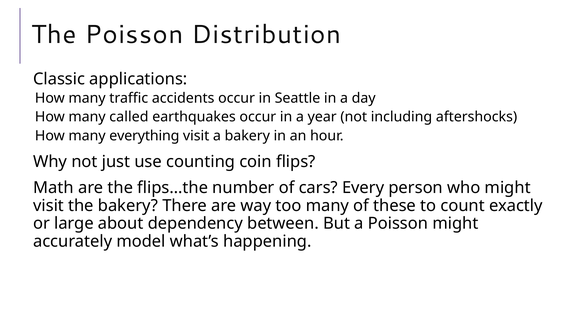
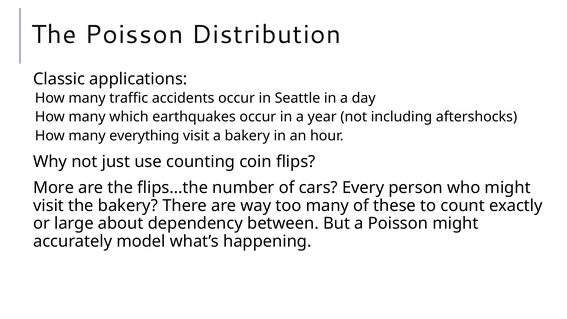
called: called -> which
Math: Math -> More
